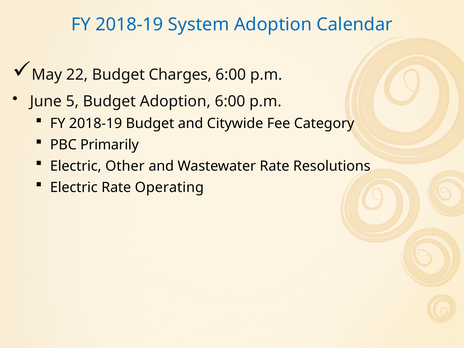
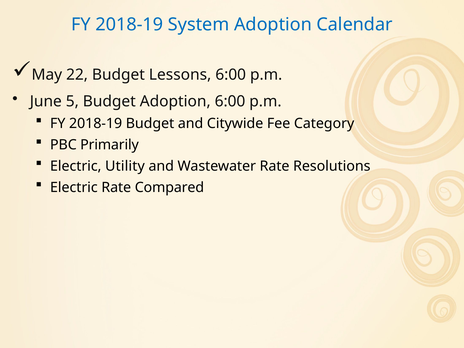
Charges: Charges -> Lessons
Other: Other -> Utility
Operating: Operating -> Compared
